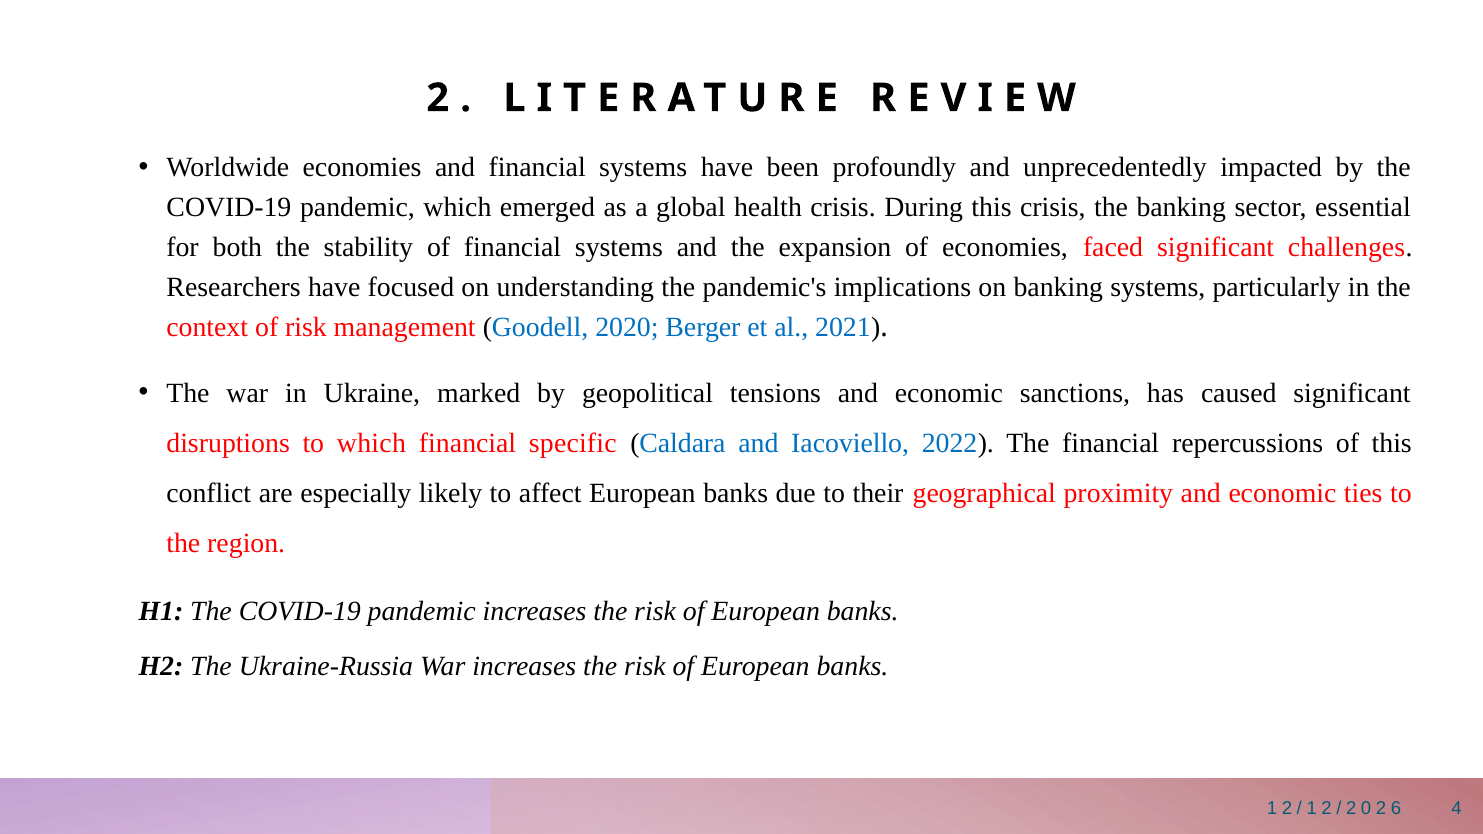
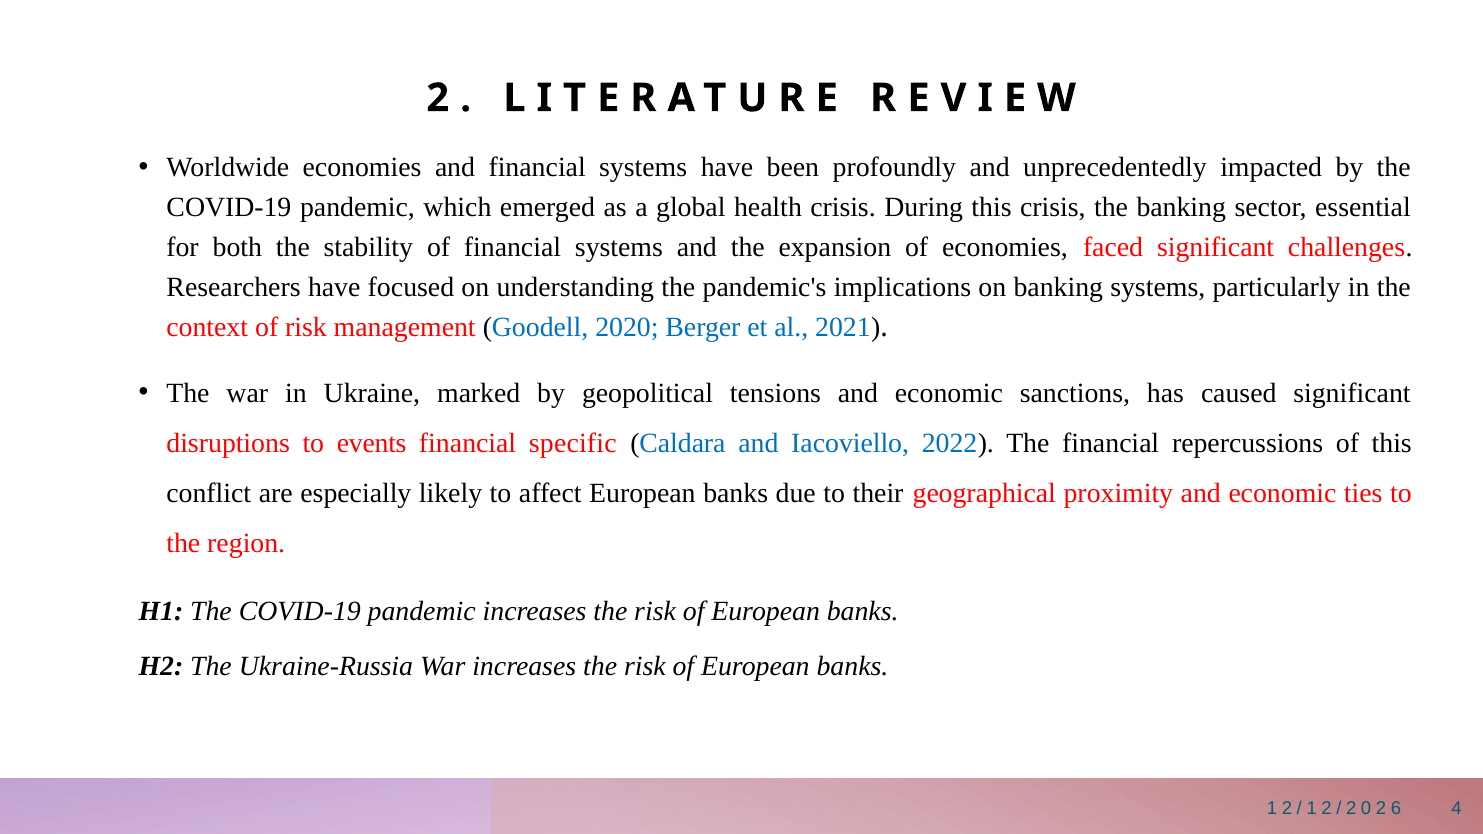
to which: which -> events
